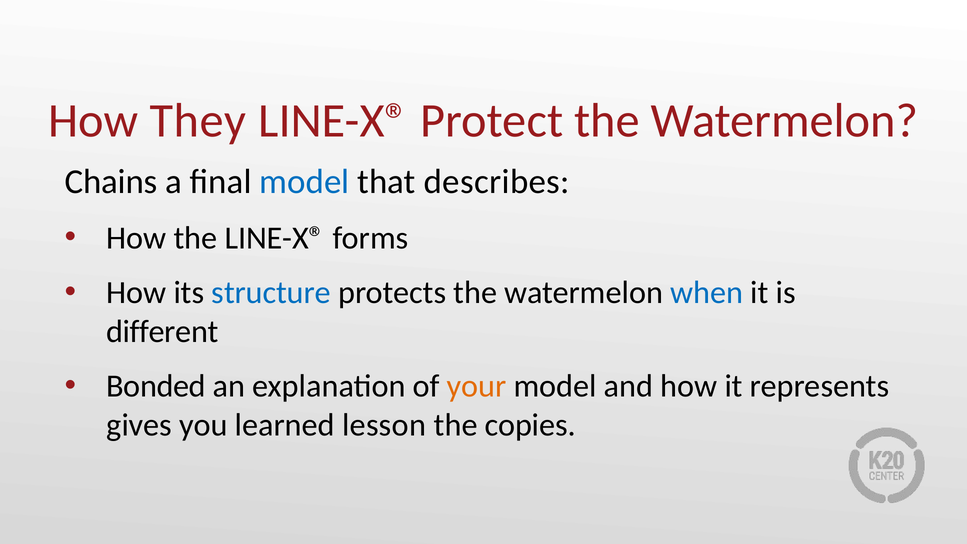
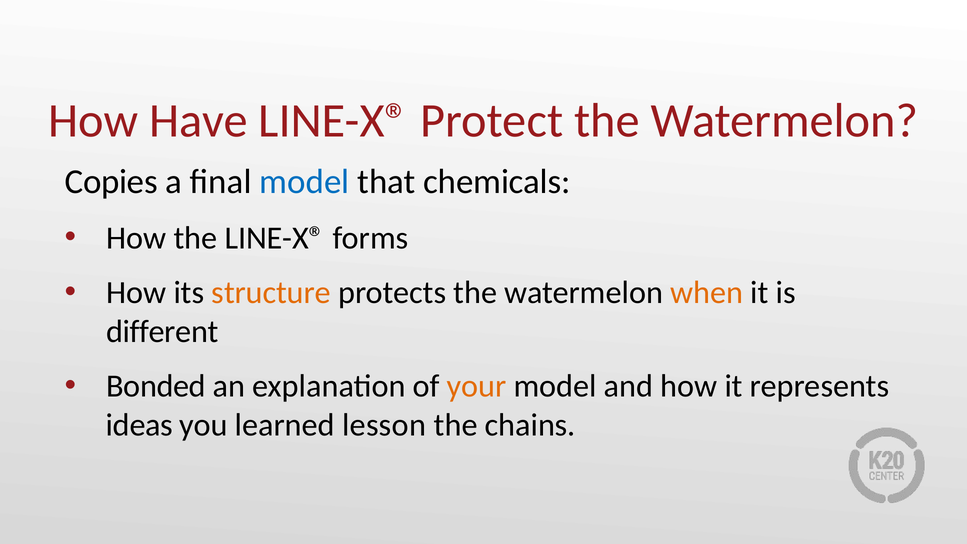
They: They -> Have
Chains: Chains -> Copies
describes: describes -> chemicals
structure colour: blue -> orange
when colour: blue -> orange
gives: gives -> ideas
copies: copies -> chains
